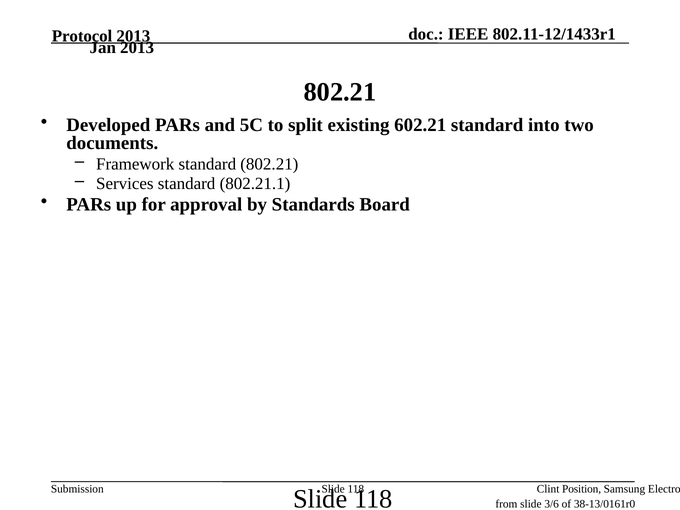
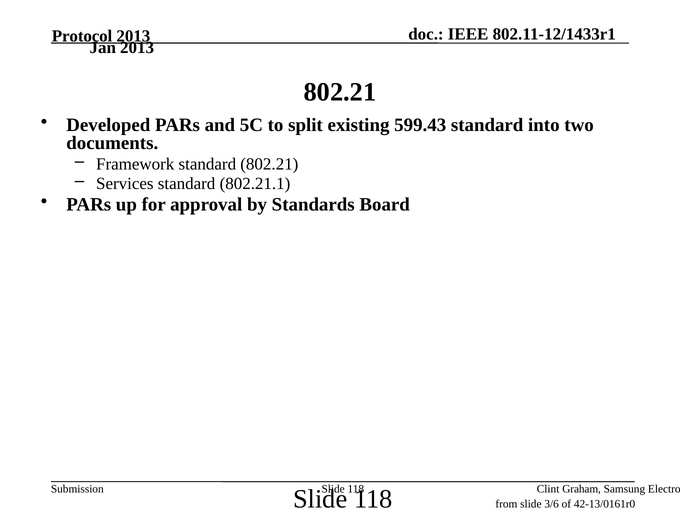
602.21: 602.21 -> 599.43
Position: Position -> Graham
38-13/0161r0: 38-13/0161r0 -> 42-13/0161r0
